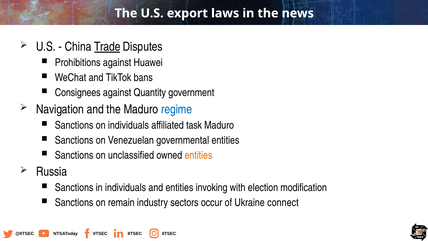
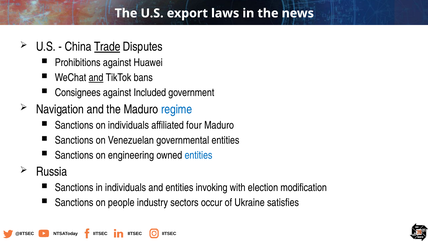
and at (96, 78) underline: none -> present
Quantity: Quantity -> Included
task: task -> four
unclassified: unclassified -> engineering
entities at (198, 155) colour: orange -> blue
remain: remain -> people
connect: connect -> satisfies
